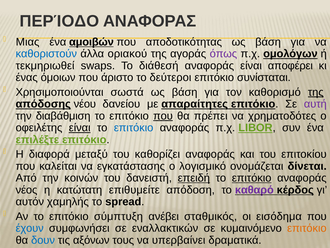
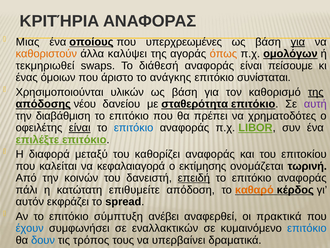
ΠΕΡΊΟΔΟ: ΠΕΡΊΟΔΟ -> ΚΡΙΤΉΡΙΑ
αμοιβών: αμοιβών -> οποίους
αποδοτικότητας: αποδοτικότητας -> υπερχρεωμένες
για at (298, 42) underline: none -> present
καθοριστούν colour: blue -> orange
οριακού: οριακού -> καλύψει
όπως colour: purple -> orange
αποφέρει: αποφέρει -> πείσουμε
δεύτεροι: δεύτεροι -> ανάγκης
σωστά: σωστά -> υλικών
απαραίτητες: απαραίτητες -> σταθερότητα
που at (163, 116) underline: present -> none
εγκατάστασης: εγκατάστασης -> κεφαλαιαγορά
λογισμικό: λογισμικό -> εκτίμησης
δίνεται: δίνεται -> τωρινή
επιτόκιο at (252, 178) underline: present -> none
νέος: νέος -> πάλι
καθαρό colour: purple -> orange
χαμηλής: χαμηλής -> εκφράζει
σταθμικός: σταθμικός -> αναφερθεί
εισόδημα: εισόδημα -> πρακτικά
επιτόκιο at (307, 228) colour: orange -> blue
αξόνων: αξόνων -> τρόπος
